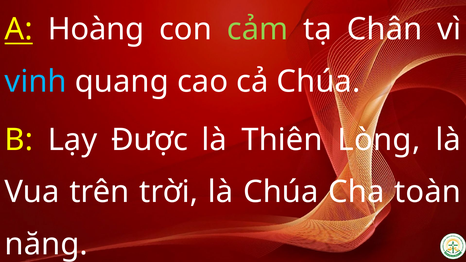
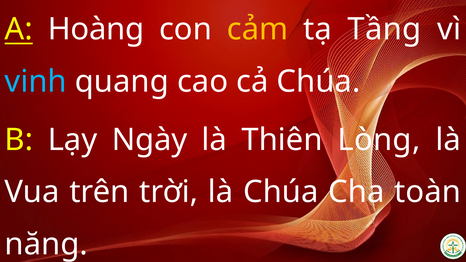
cảm colour: light green -> yellow
Chân: Chân -> Tầng
Được: Được -> Ngày
